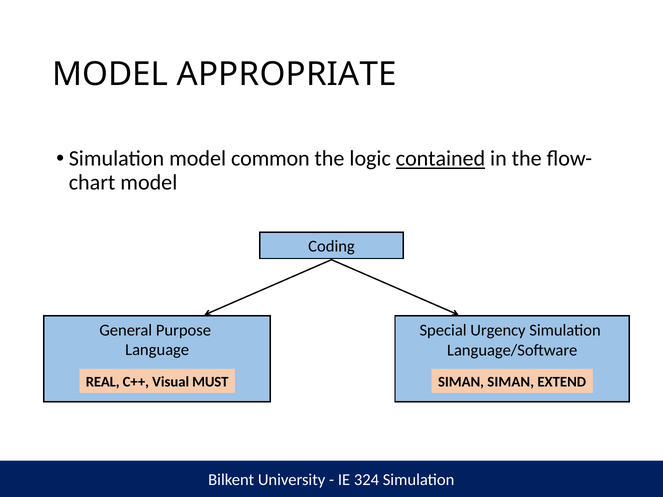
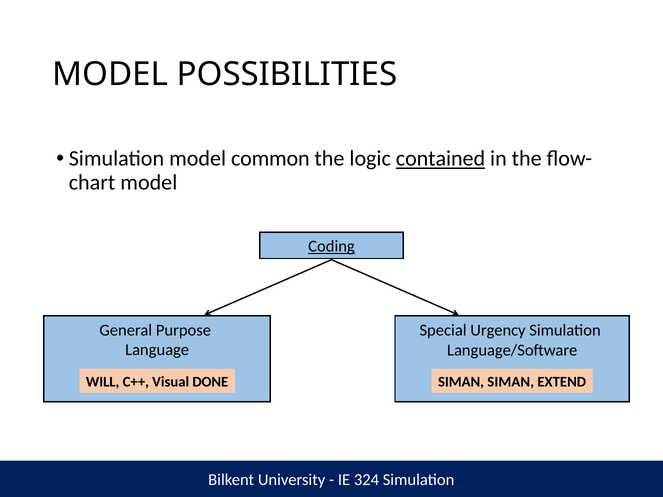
APPROPRIATE: APPROPRIATE -> POSSIBILITIES
Coding underline: none -> present
REAL: REAL -> WILL
MUST: MUST -> DONE
